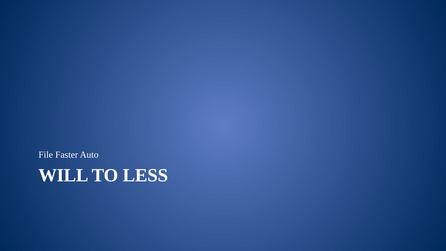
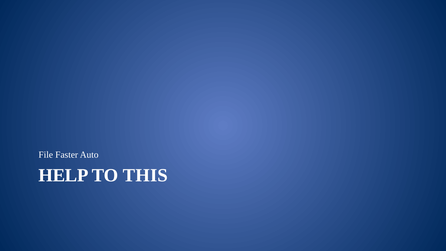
WILL: WILL -> HELP
LESS: LESS -> THIS
